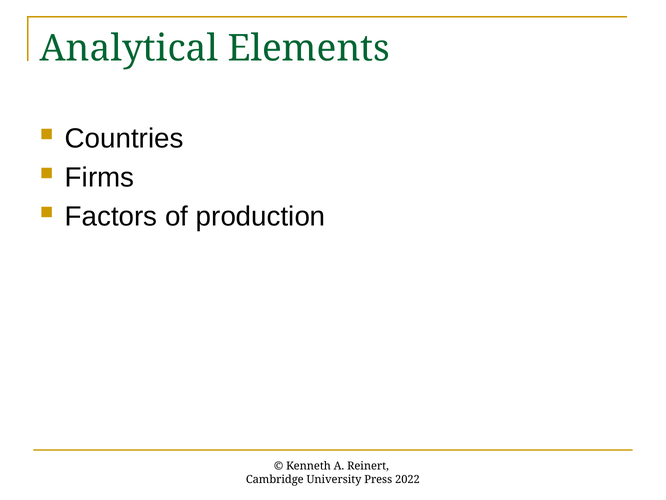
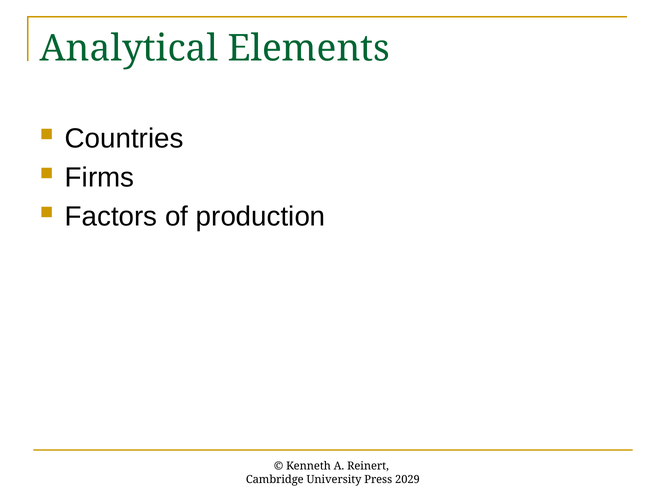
2022: 2022 -> 2029
